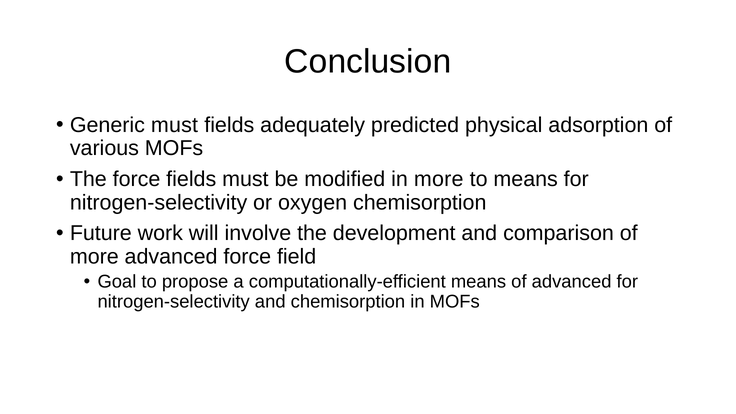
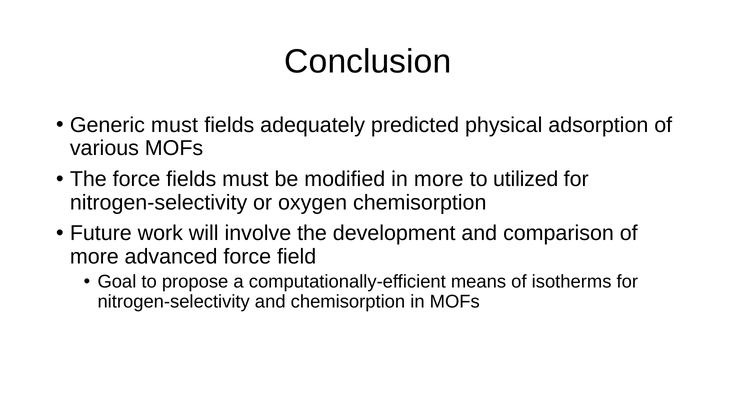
to means: means -> utilized
of advanced: advanced -> isotherms
